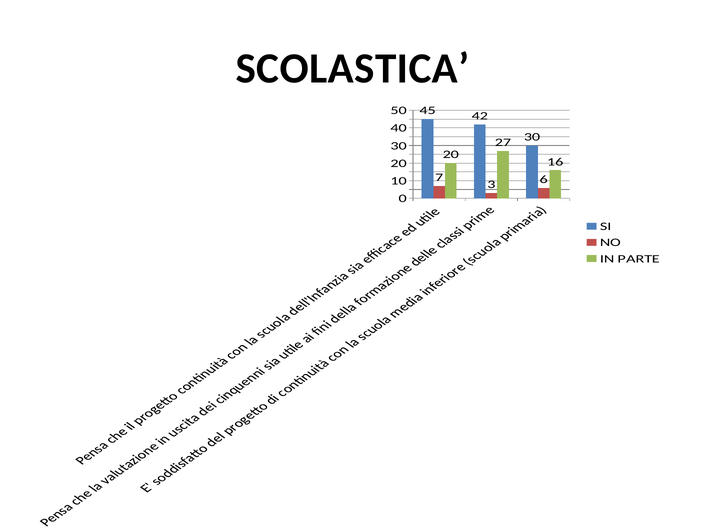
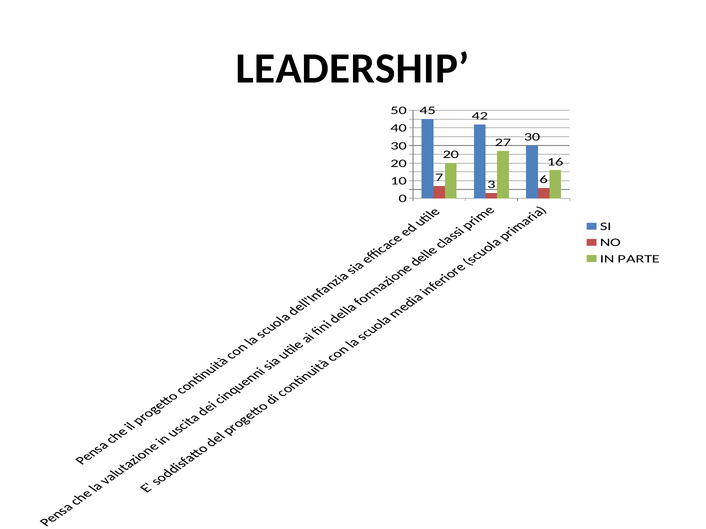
SCOLASTICA: SCOLASTICA -> LEADERSHIP
